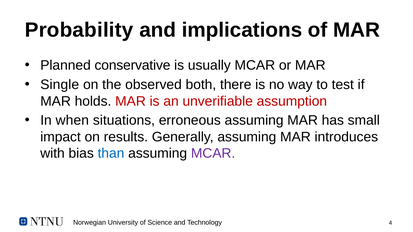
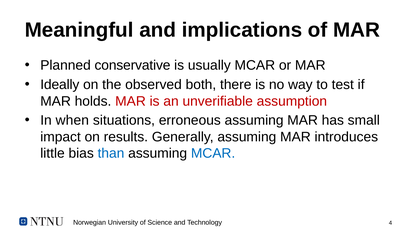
Probability: Probability -> Meaningful
Single: Single -> Ideally
with: with -> little
MCAR at (213, 154) colour: purple -> blue
